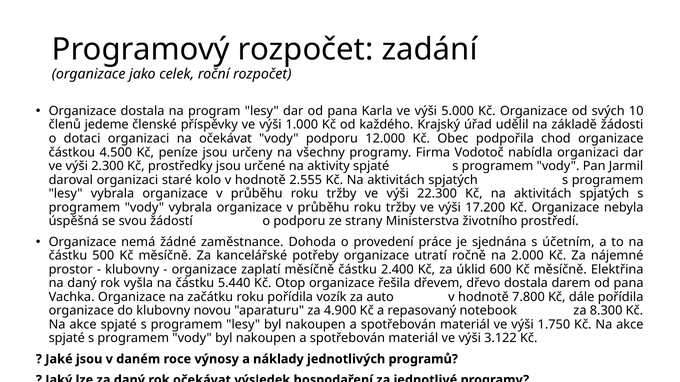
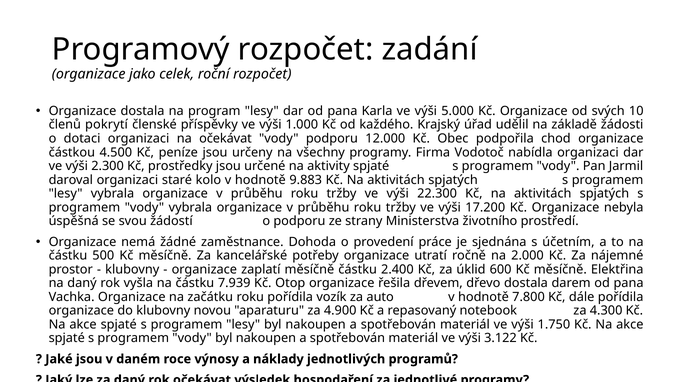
jedeme: jedeme -> pokrytí
2.555: 2.555 -> 9.883
5.440: 5.440 -> 7.939
8.300: 8.300 -> 4.300
